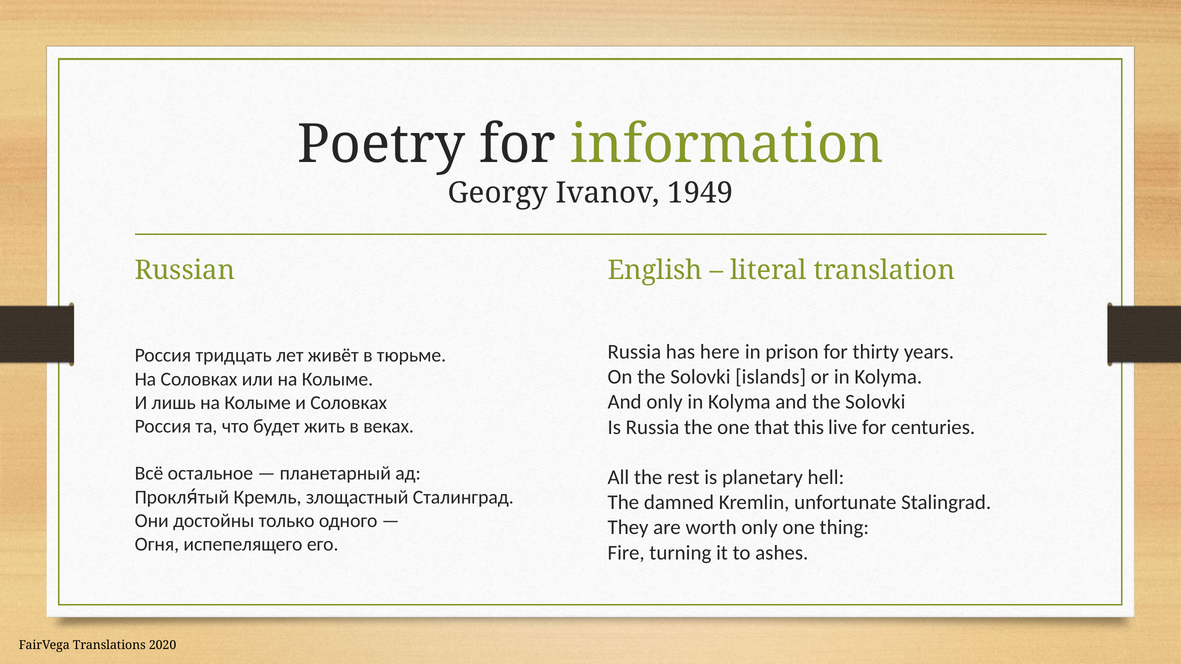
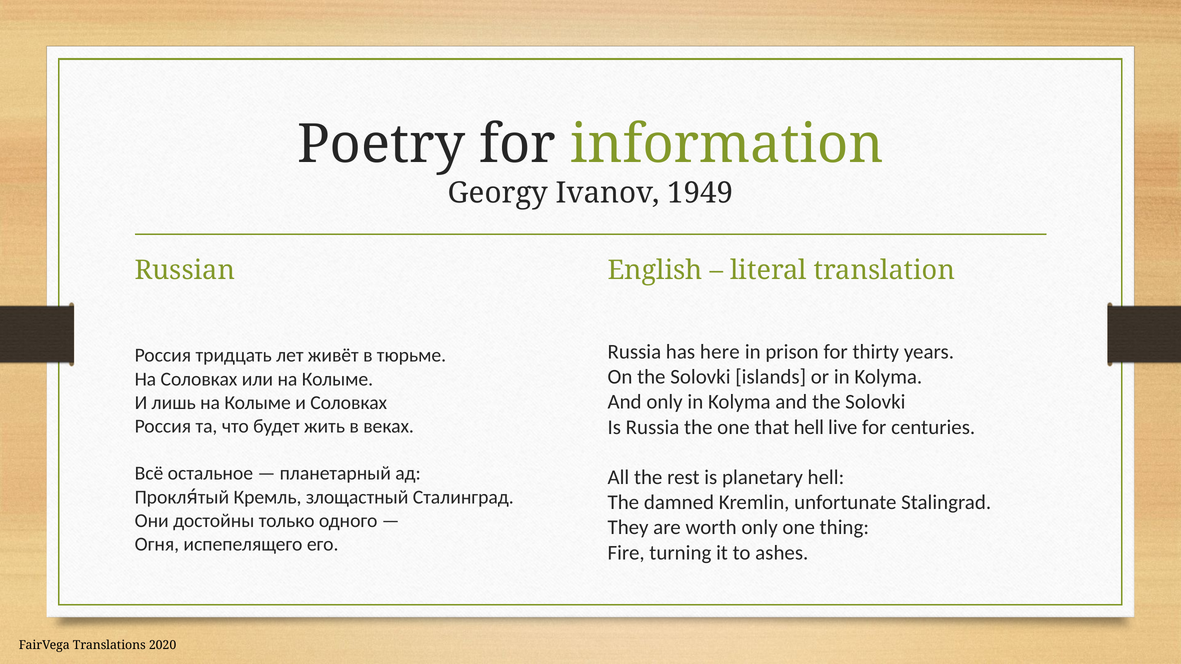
that this: this -> hell
